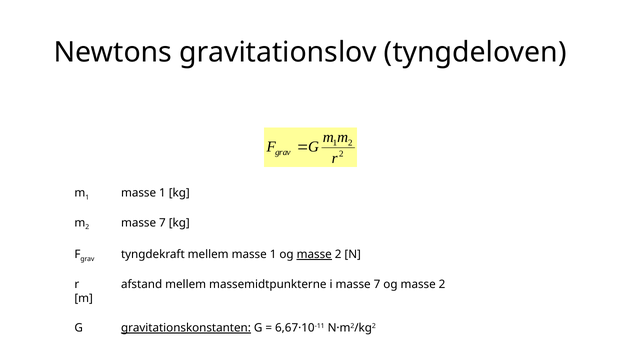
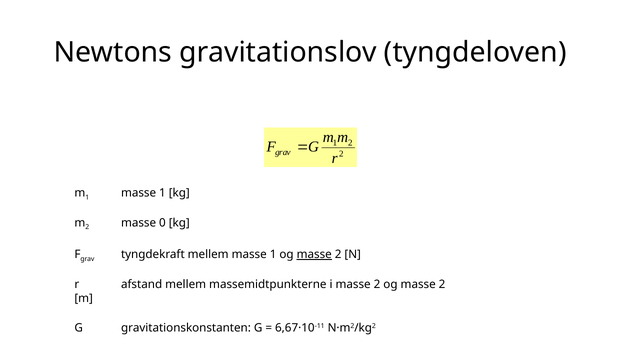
2 masse 7: 7 -> 0
i masse 7: 7 -> 2
gravitationskonstanten underline: present -> none
